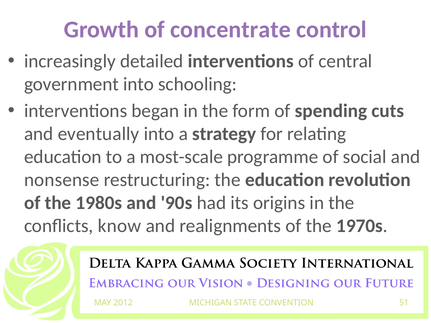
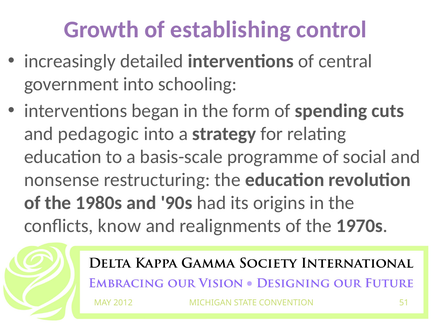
concentrate: concentrate -> establishing
eventually: eventually -> pedagogic
most-scale: most-scale -> basis-scale
